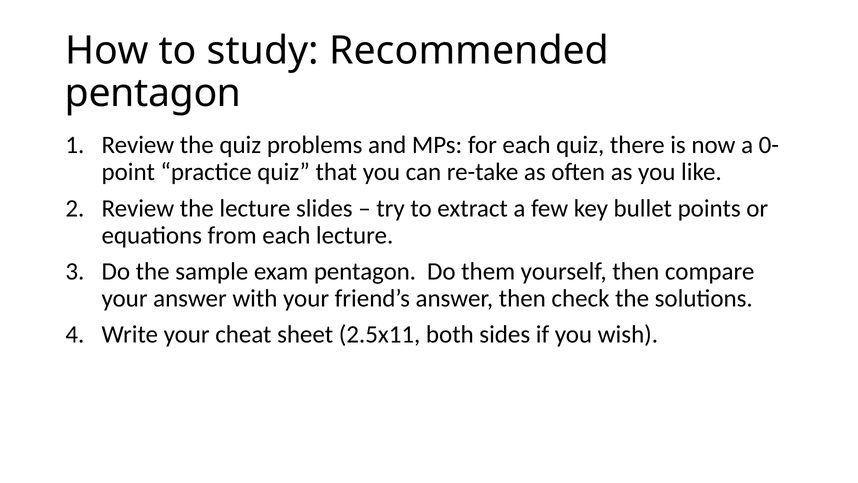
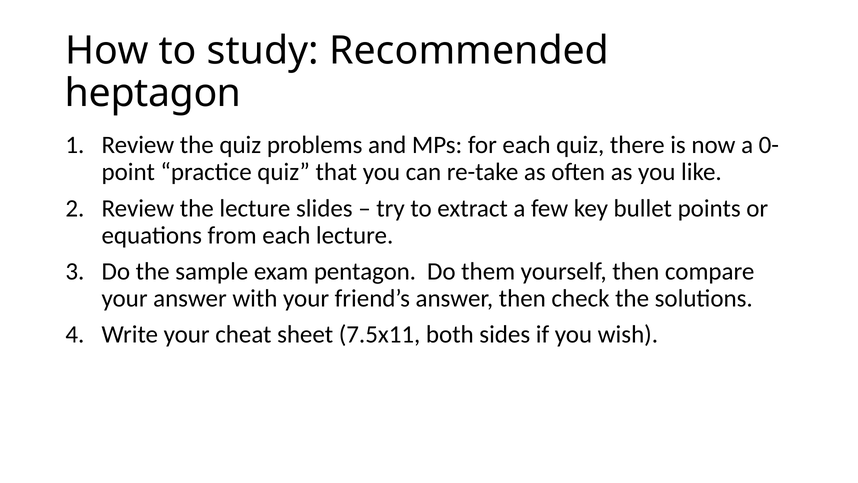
pentagon at (153, 93): pentagon -> heptagon
2.5x11: 2.5x11 -> 7.5x11
